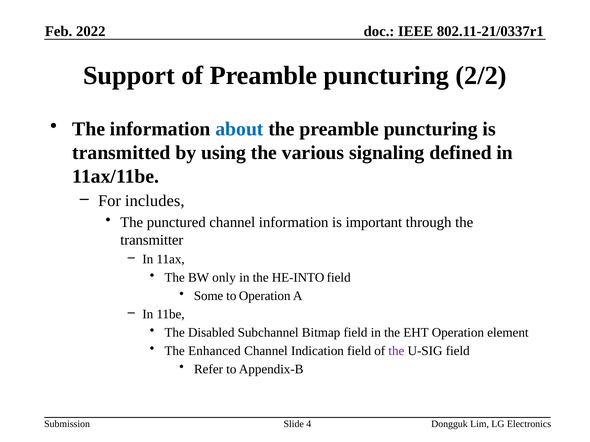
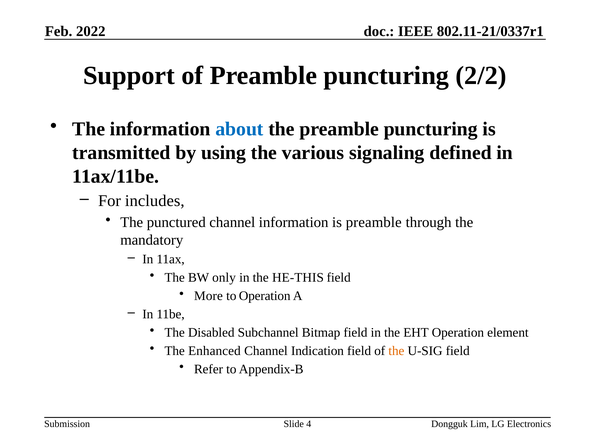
is important: important -> preamble
transmitter: transmitter -> mandatory
HE-INTO: HE-INTO -> HE-THIS
Some: Some -> More
the at (396, 351) colour: purple -> orange
